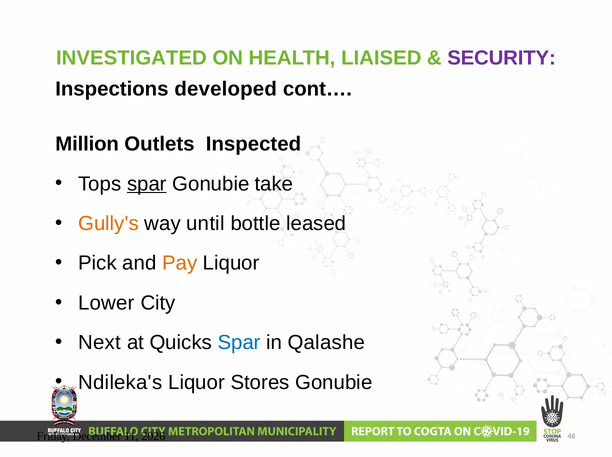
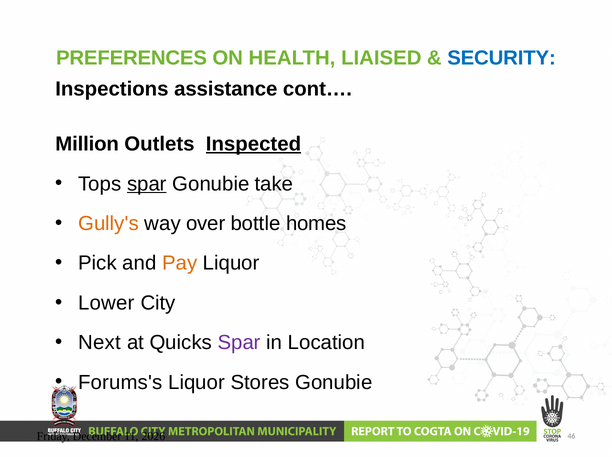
INVESTIGATED: INVESTIGATED -> PREFERENCES
SECURITY colour: purple -> blue
developed: developed -> assistance
Inspected underline: none -> present
until: until -> over
leased: leased -> homes
Spar at (239, 343) colour: blue -> purple
Qalashe: Qalashe -> Location
Ndileka's: Ndileka's -> Forums's
